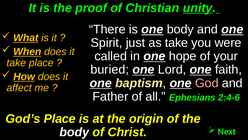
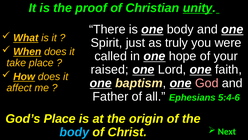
as take: take -> truly
buried: buried -> raised
2:4-6: 2:4-6 -> 5:4-6
body at (74, 132) colour: white -> light blue
